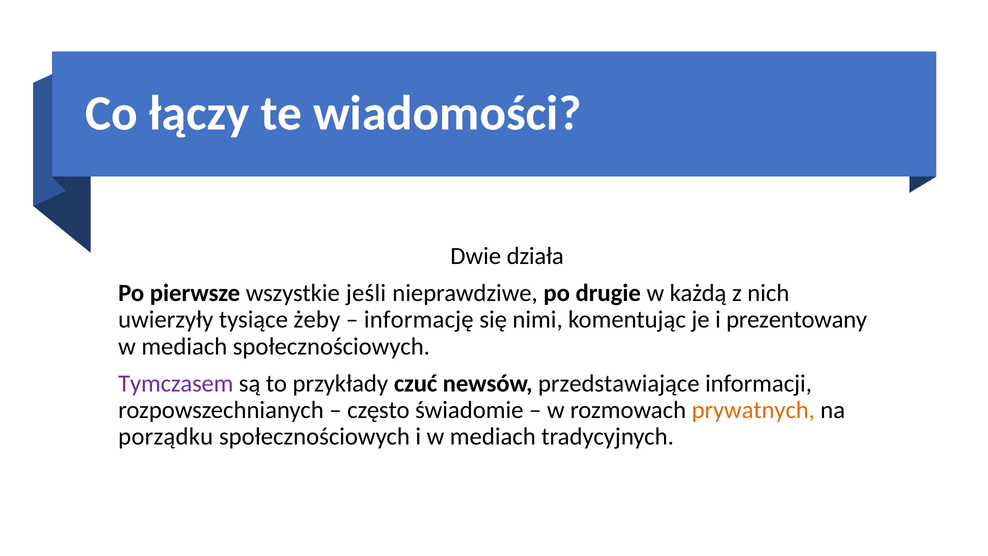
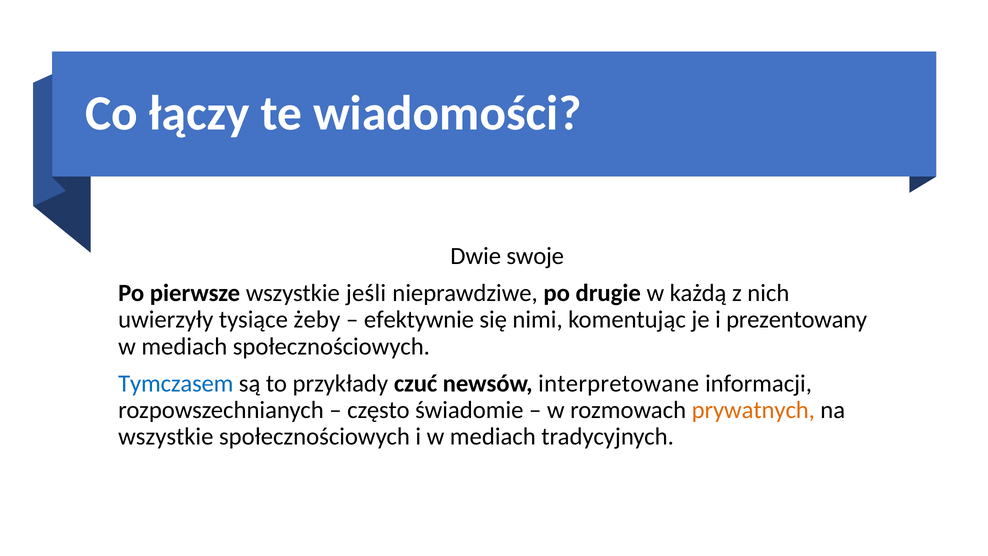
działa: działa -> swoje
informację: informację -> efektywnie
Tymczasem colour: purple -> blue
przedstawiające: przedstawiające -> interpretowane
porządku at (166, 437): porządku -> wszystkie
